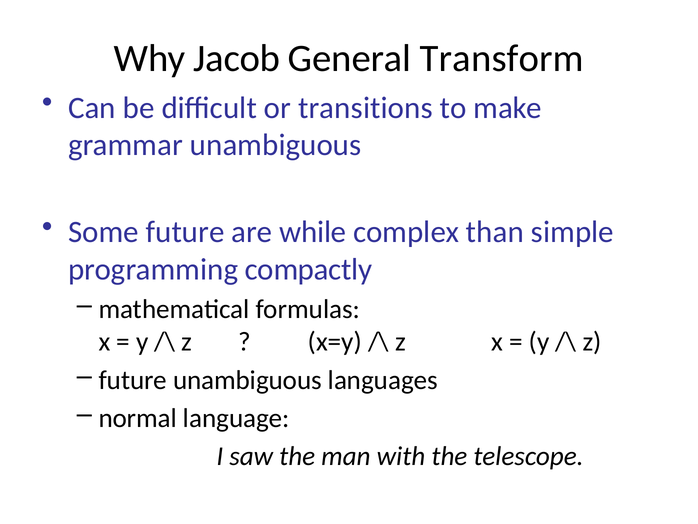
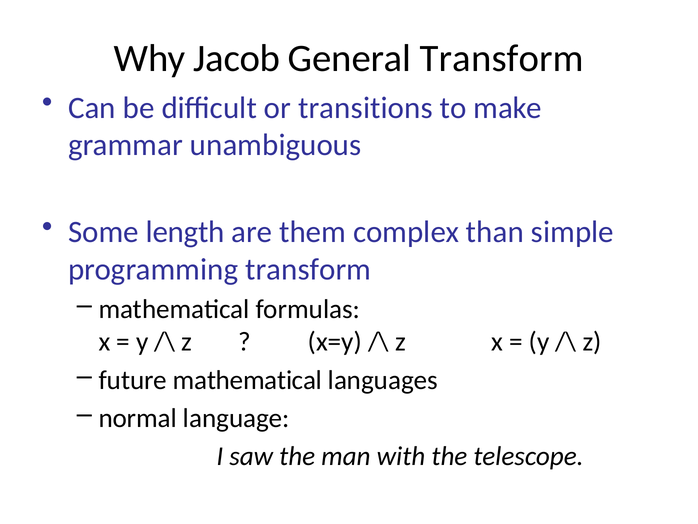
Some future: future -> length
while: while -> them
programming compactly: compactly -> transform
future unambiguous: unambiguous -> mathematical
